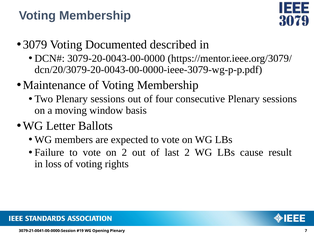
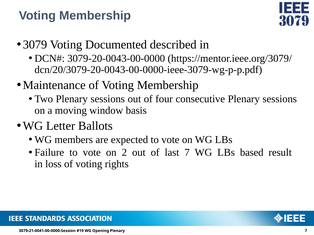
last 2: 2 -> 7
cause: cause -> based
